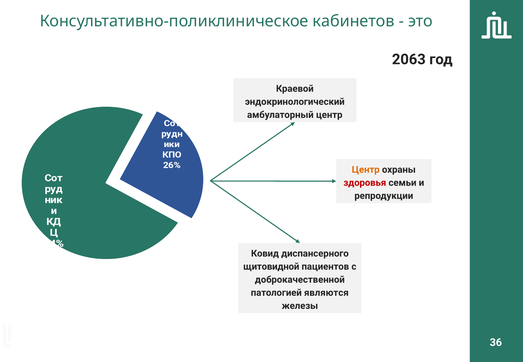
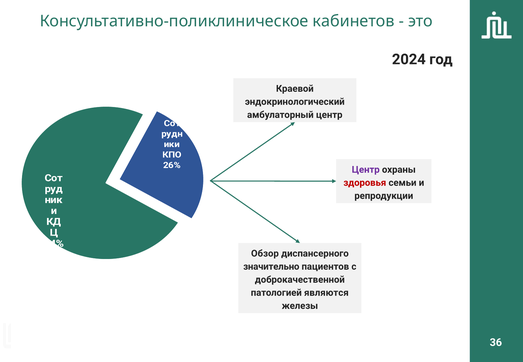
2063: 2063 -> 2024
Центр at (366, 170) colour: orange -> purple
Ковид: Ковид -> Обзор
щитовидной: щитовидной -> значительно
